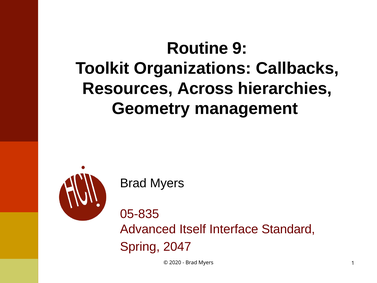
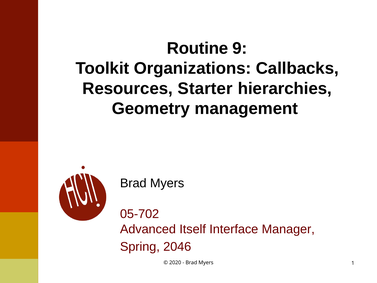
Across: Across -> Starter
05-835: 05-835 -> 05-702
Standard: Standard -> Manager
2047: 2047 -> 2046
